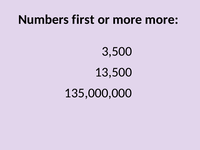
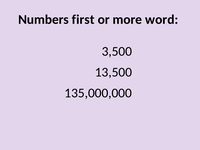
more more: more -> word
